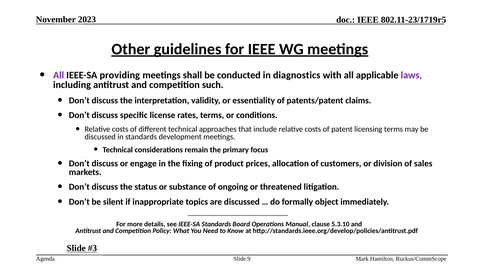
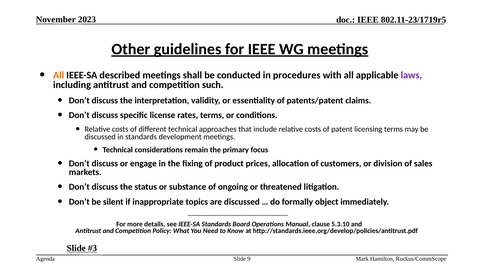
All at (59, 75) colour: purple -> orange
providing: providing -> described
diagnostics: diagnostics -> procedures
